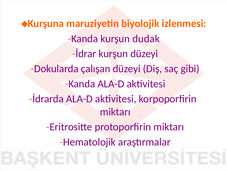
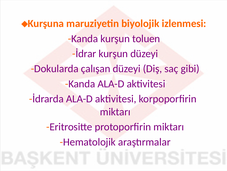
dudak: dudak -> toluen
